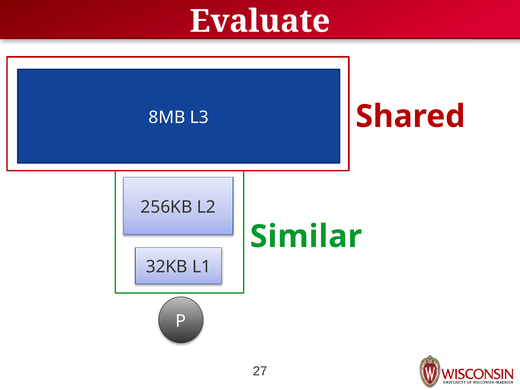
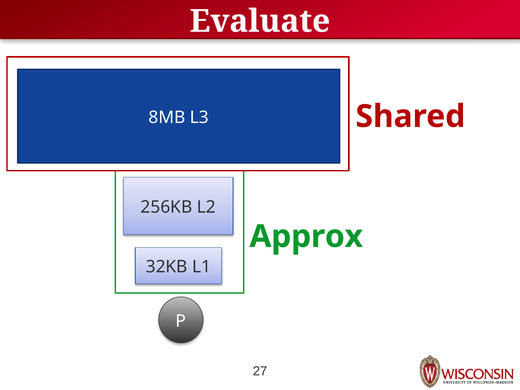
Similar: Similar -> Approx
